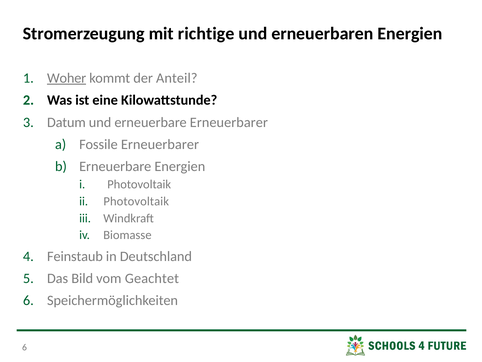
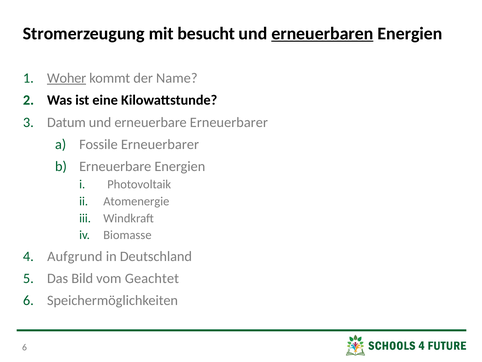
richtige: richtige -> besucht
erneuerbaren underline: none -> present
Anteil: Anteil -> Name
Photovoltaik at (136, 201): Photovoltaik -> Atomenergie
Feinstaub: Feinstaub -> Aufgrund
